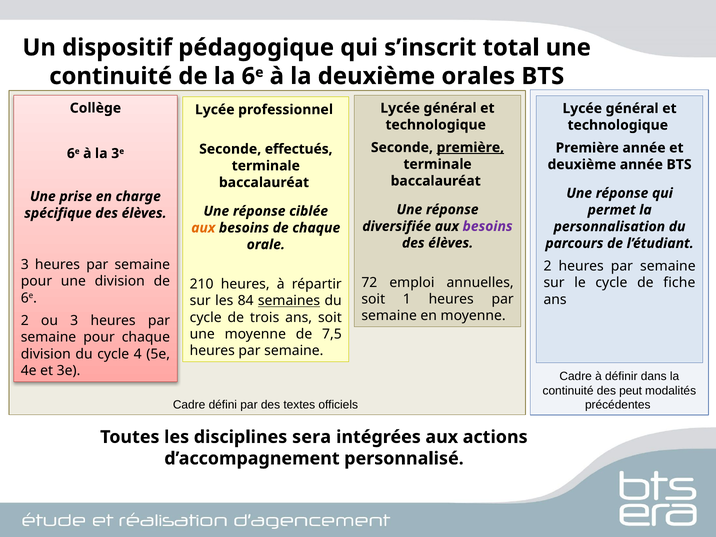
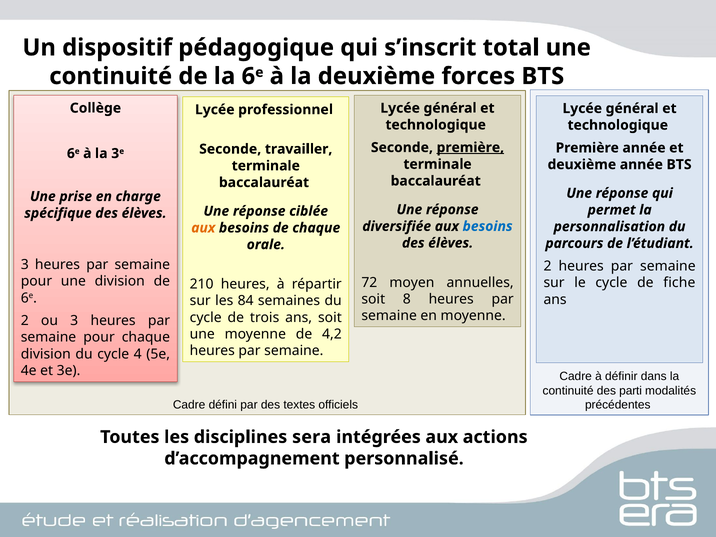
orales: orales -> forces
effectués: effectués -> travailler
besoins at (488, 226) colour: purple -> blue
emploi: emploi -> moyen
1: 1 -> 8
semaines underline: present -> none
7,5: 7,5 -> 4,2
peut: peut -> parti
